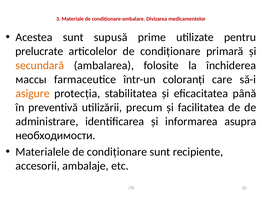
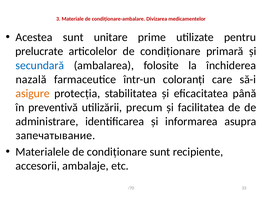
supusă: supusă -> unitare
secundară colour: orange -> blue
массы: массы -> nazală
необходимости: необходимости -> запечатывание
